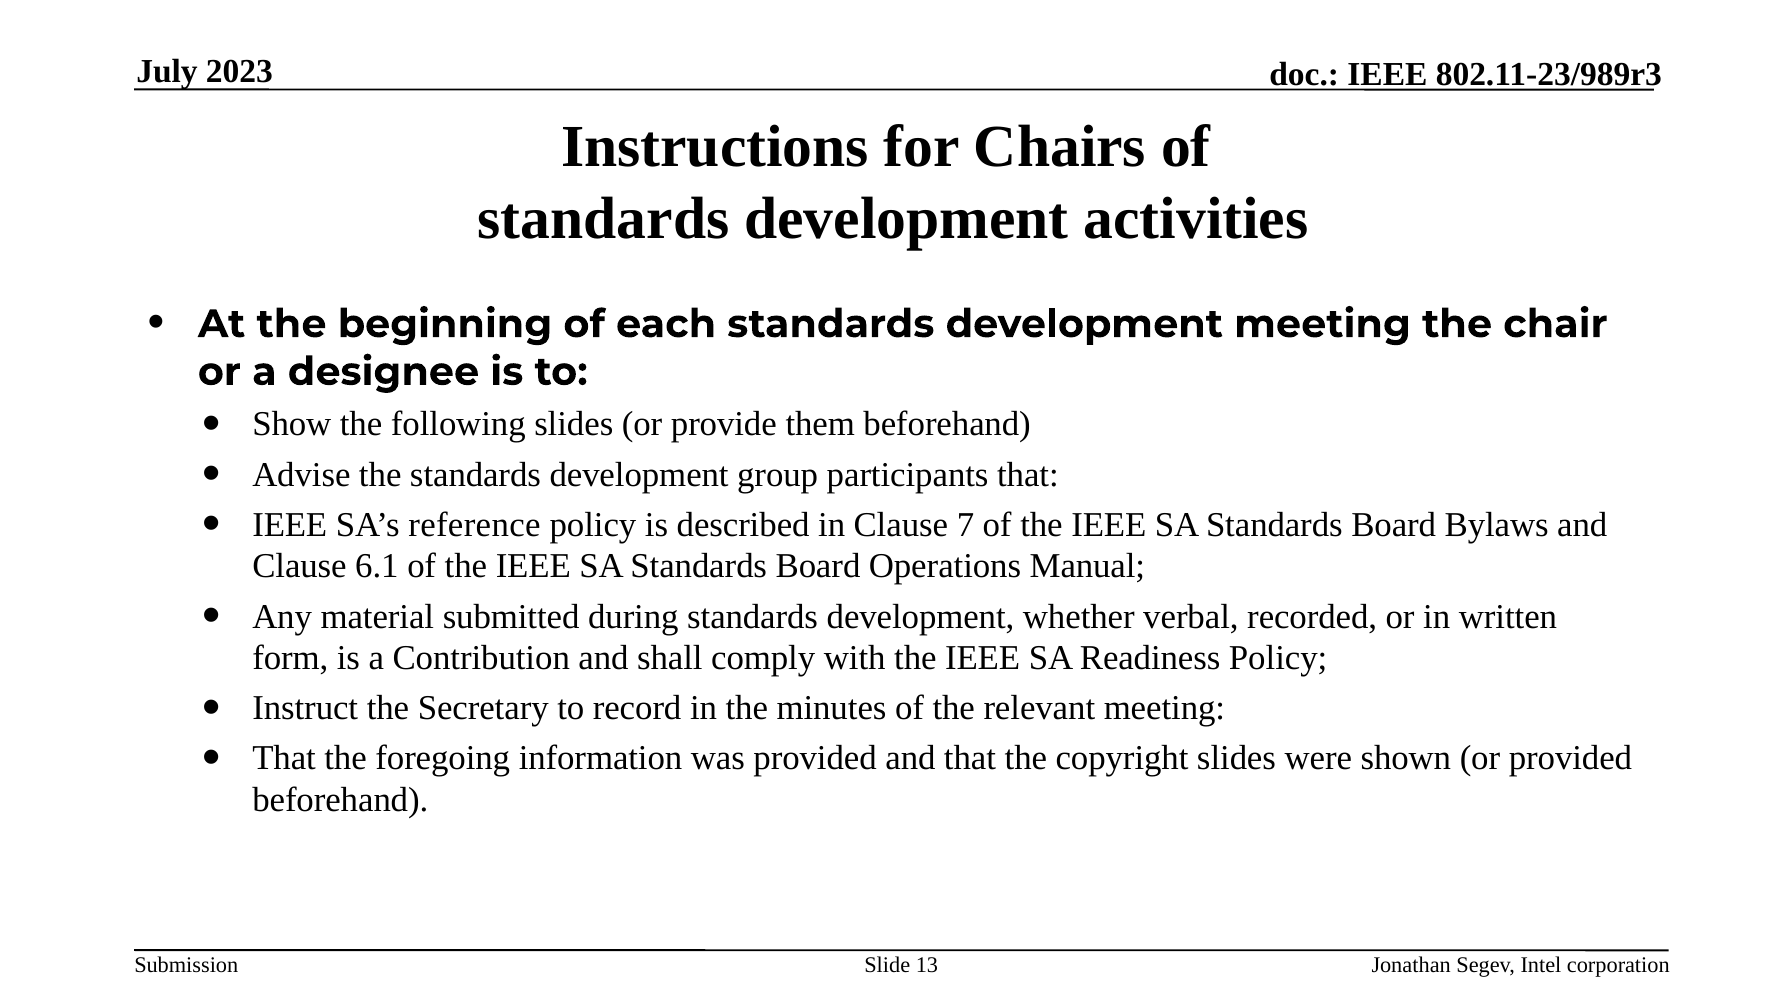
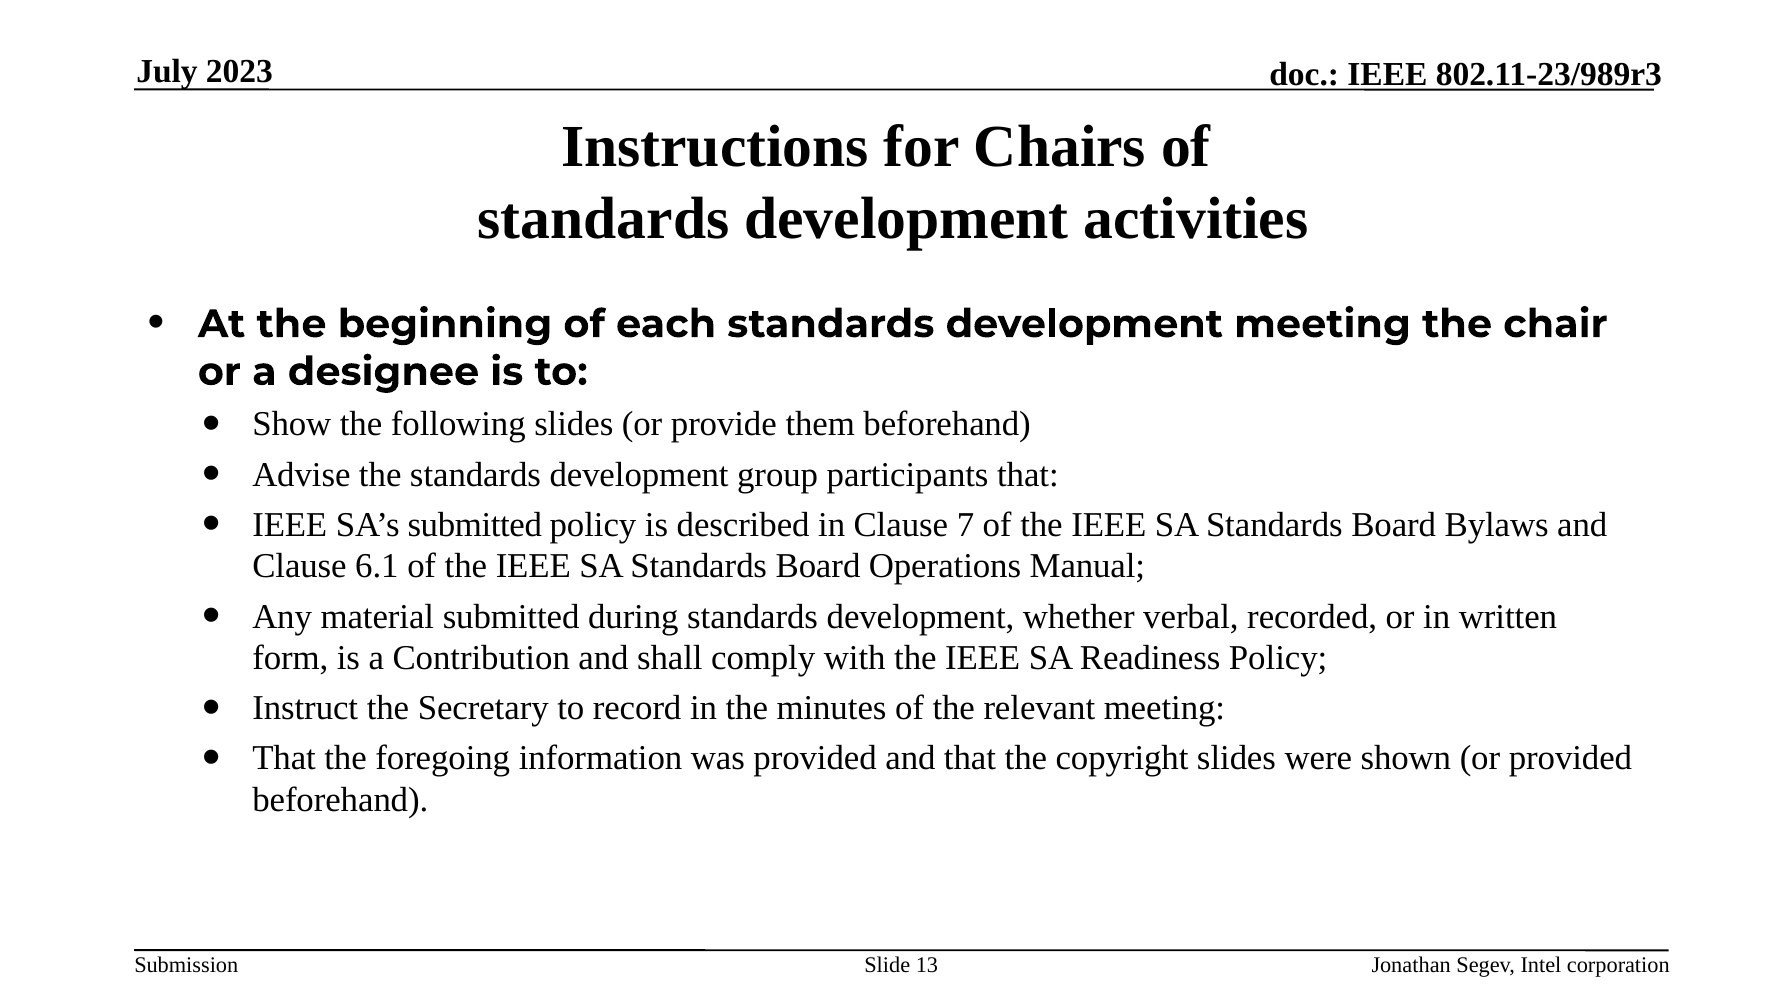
SA’s reference: reference -> submitted
